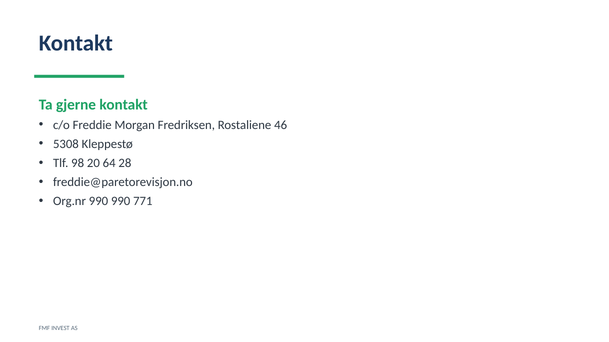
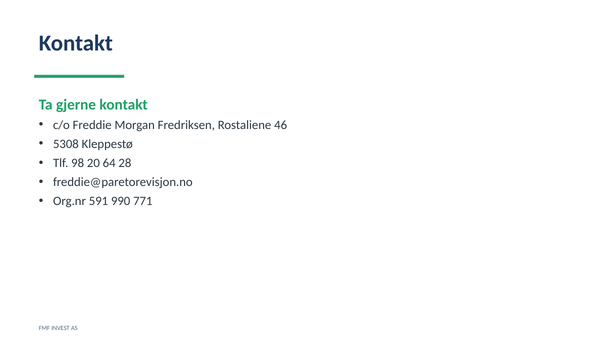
Org.nr 990: 990 -> 591
